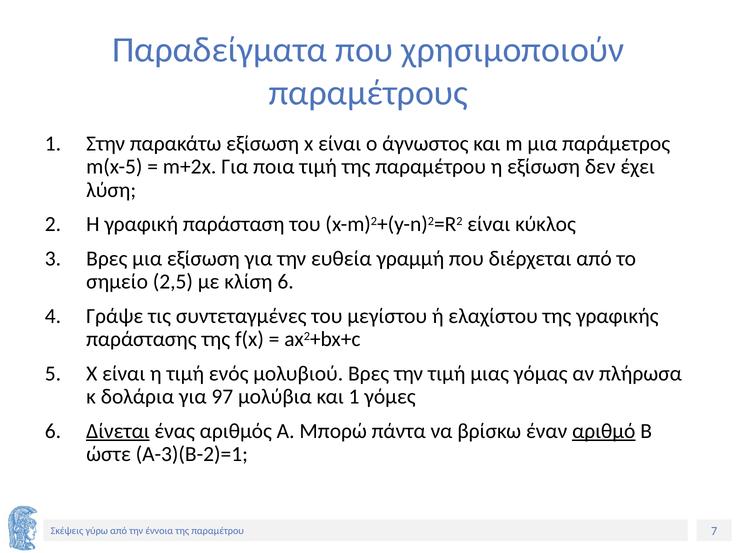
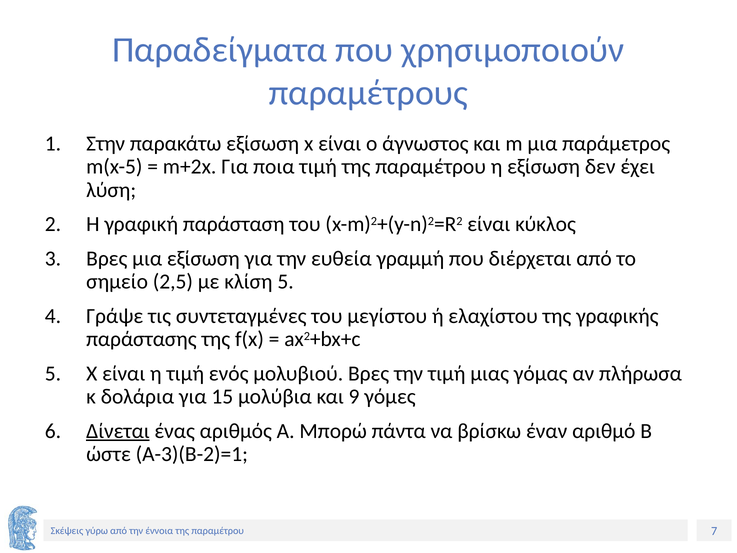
κλίση 6: 6 -> 5
97: 97 -> 15
και 1: 1 -> 9
αριθμό underline: present -> none
